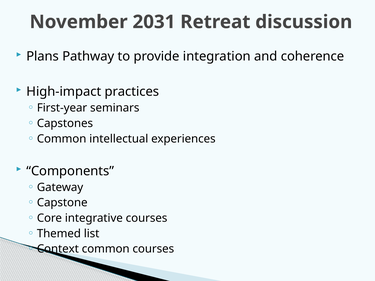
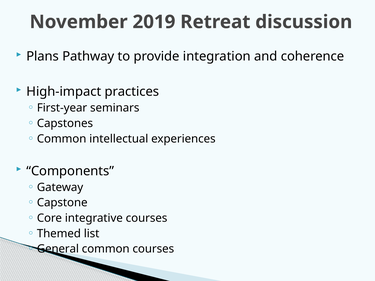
2031: 2031 -> 2019
Context: Context -> General
